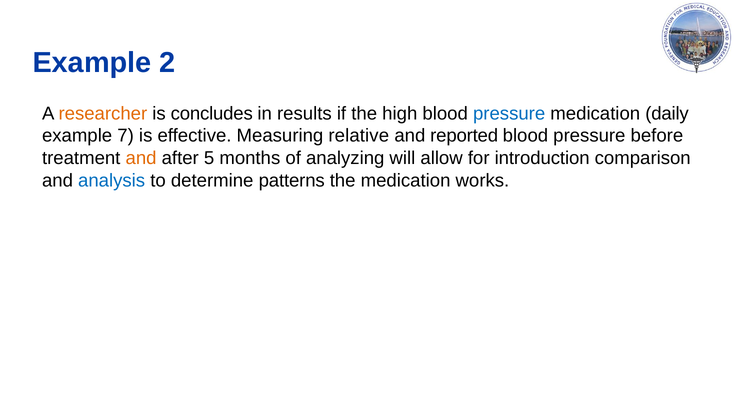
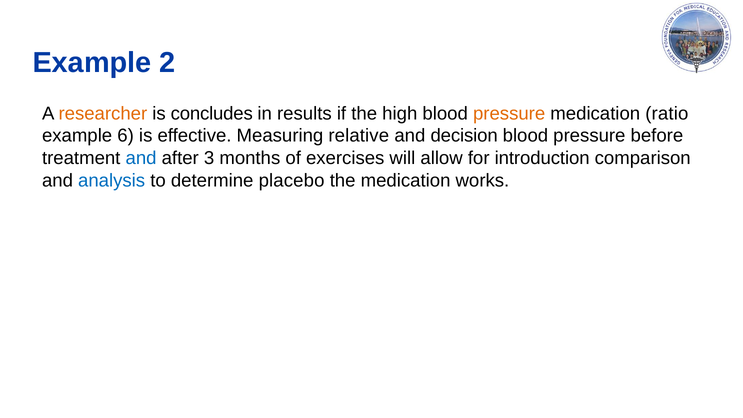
pressure at (509, 114) colour: blue -> orange
daily: daily -> ratio
7: 7 -> 6
reported: reported -> decision
and at (141, 158) colour: orange -> blue
5: 5 -> 3
analyzing: analyzing -> exercises
patterns: patterns -> placebo
